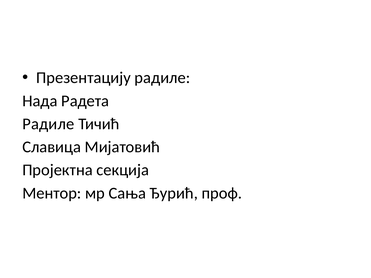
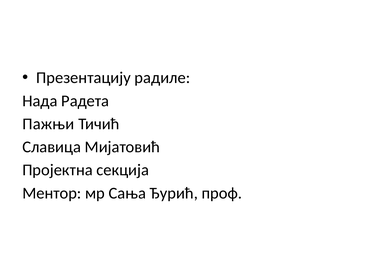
Радиле at (48, 124): Радиле -> Пажњи
